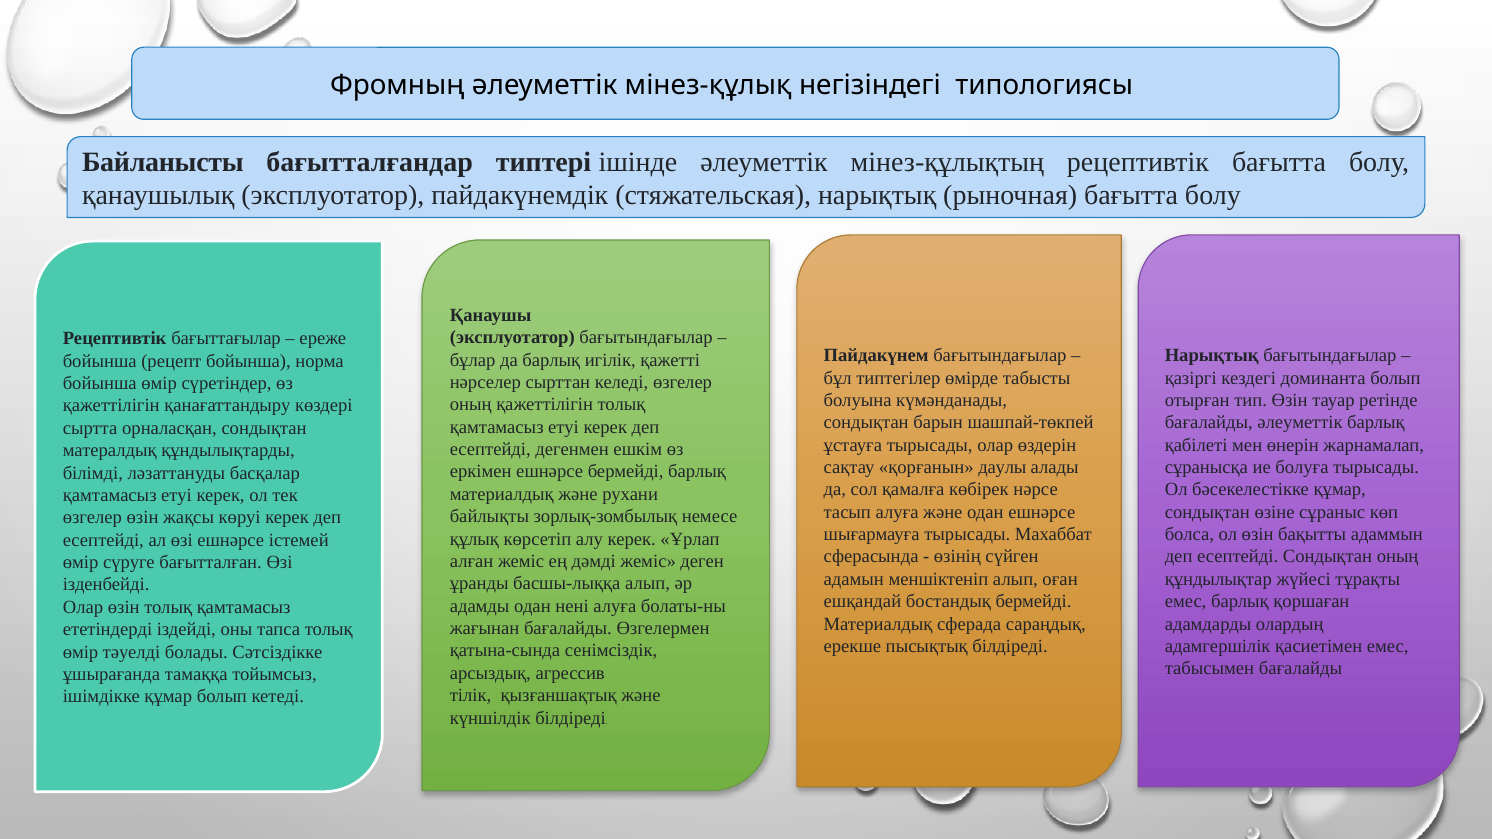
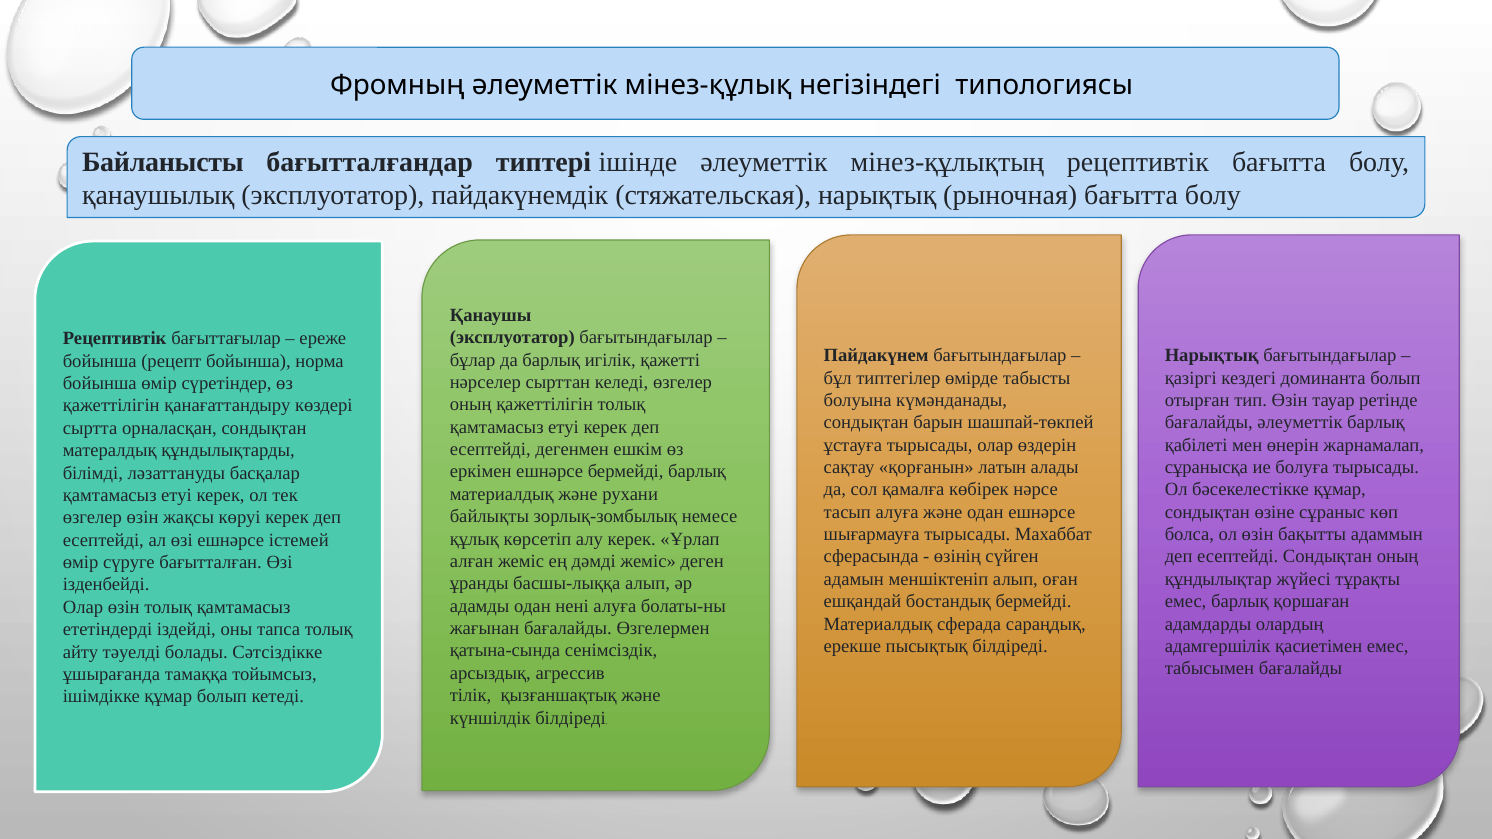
даулы: даулы -> латын
өмір at (81, 652): өмір -> айту
